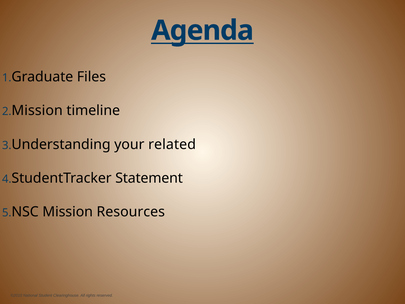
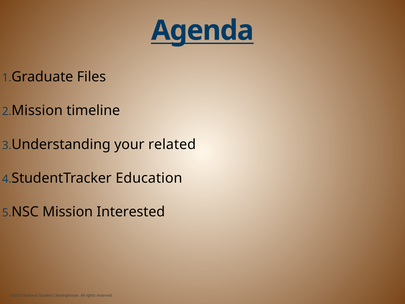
Statement: Statement -> Education
Resources: Resources -> Interested
